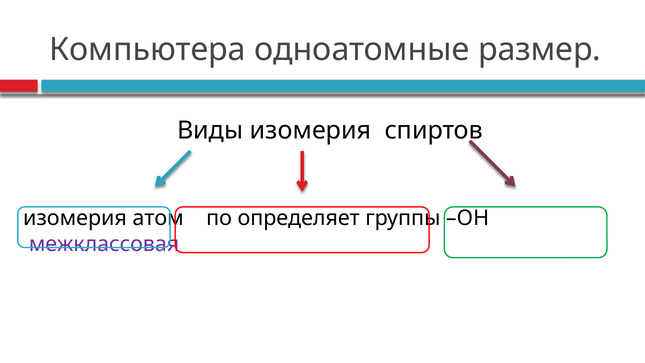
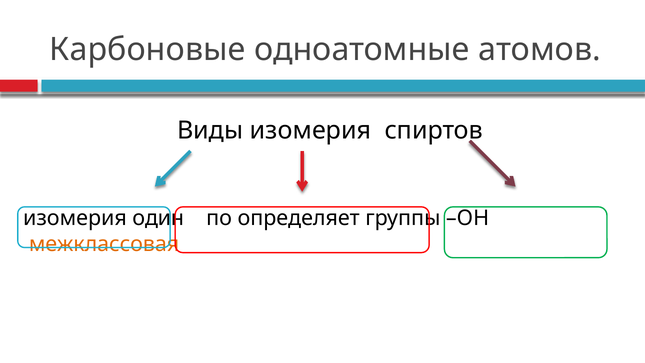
Компьютера: Компьютера -> Карбоновые
размер: размер -> атомов
атом: атом -> один
межклассовая colour: purple -> orange
